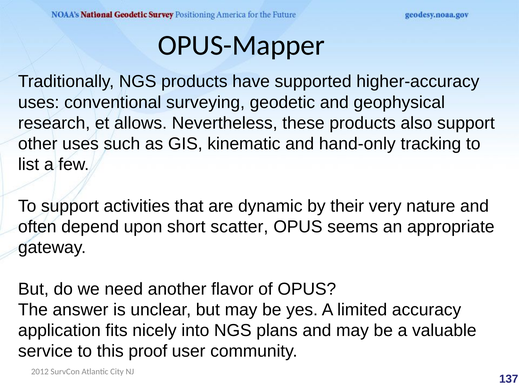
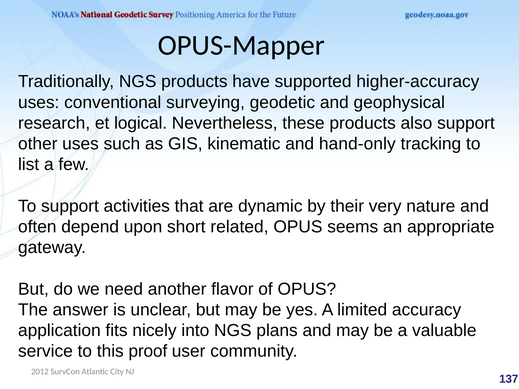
allows: allows -> logical
scatter: scatter -> related
